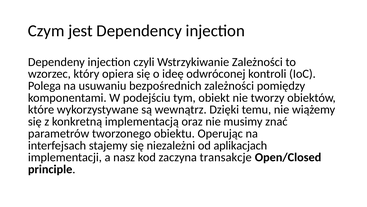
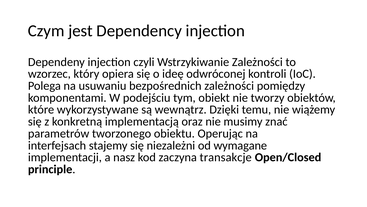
aplikacjach: aplikacjach -> wymagane
